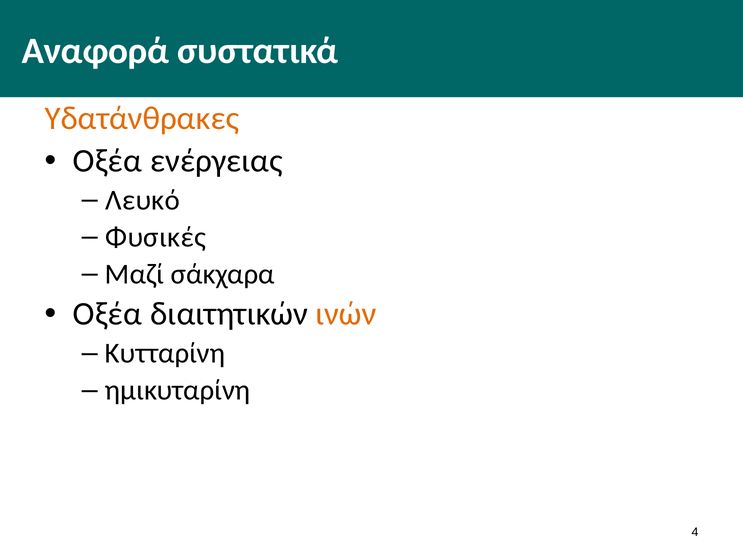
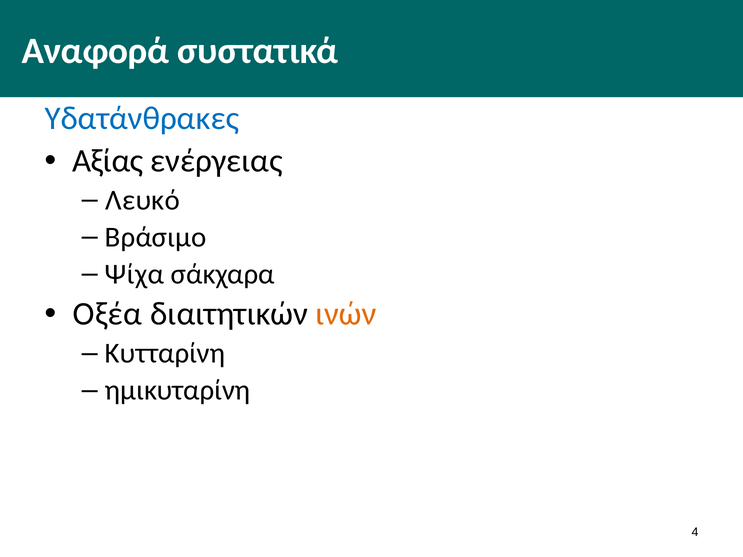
Υδατάνθρακες colour: orange -> blue
Οξέα at (107, 161): Οξέα -> Αξίας
Φυσικές: Φυσικές -> Βράσιμο
Μαζί: Μαζί -> Ψίχα
